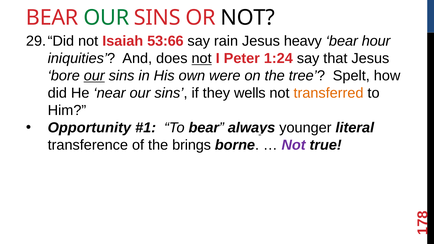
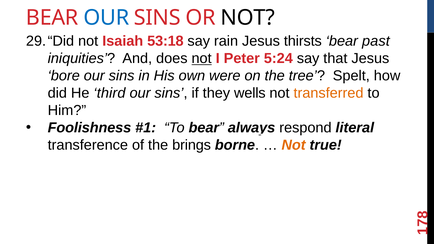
OUR at (106, 18) colour: green -> blue
53:66: 53:66 -> 53:18
heavy: heavy -> thirsts
hour: hour -> past
1:24: 1:24 -> 5:24
our at (94, 76) underline: present -> none
near: near -> third
Opportunity: Opportunity -> Foolishness
younger: younger -> respond
Not at (294, 145) colour: purple -> orange
